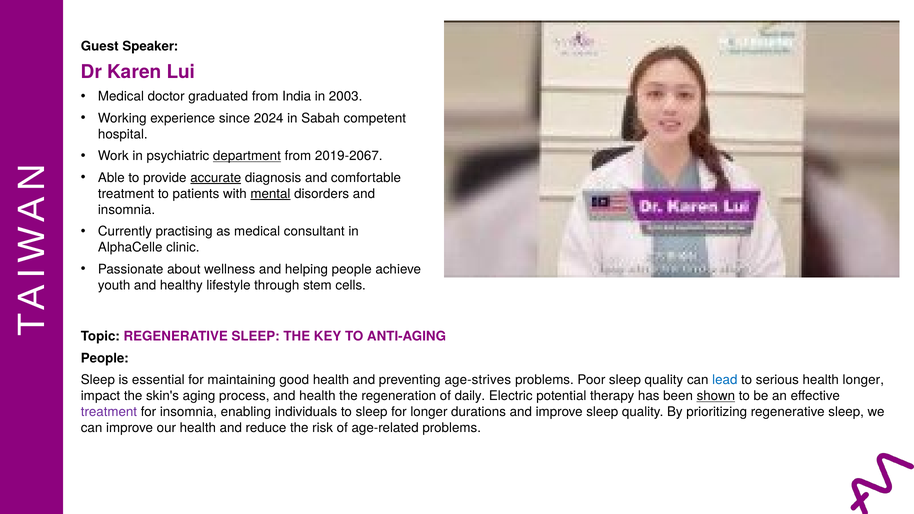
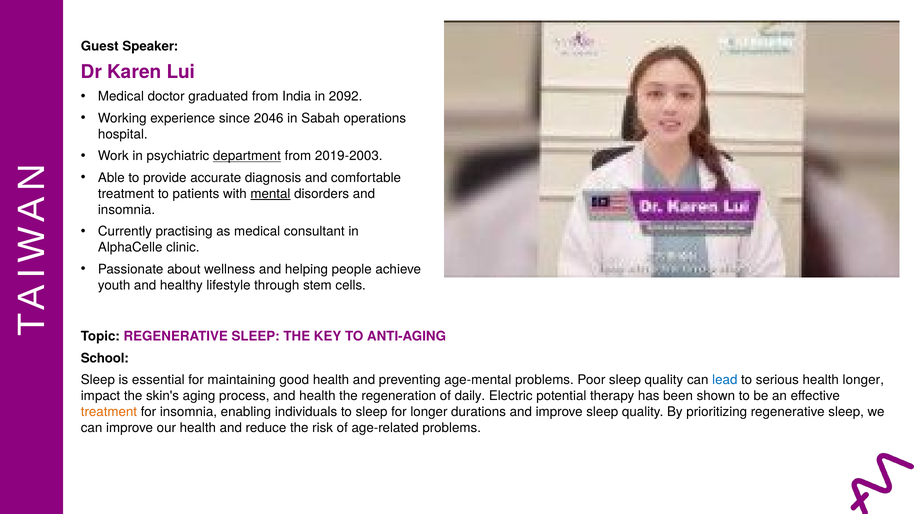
2003: 2003 -> 2092
2024: 2024 -> 2046
competent: competent -> operations
2019-2067: 2019-2067 -> 2019-2003
accurate underline: present -> none
People at (105, 358): People -> School
age-strives: age-strives -> age-mental
shown underline: present -> none
treatment at (109, 412) colour: purple -> orange
